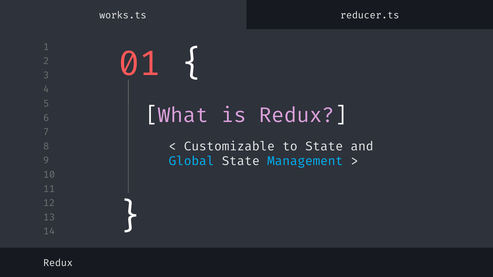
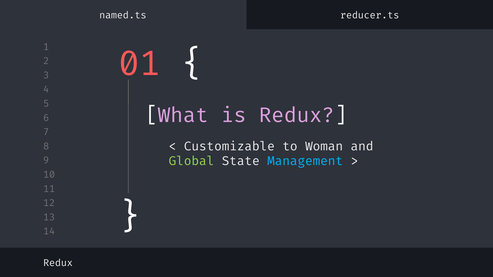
works.ts: works.ts -> named.ts
to State: State -> Woman
Global colour: light blue -> light green
